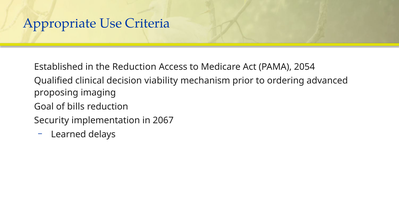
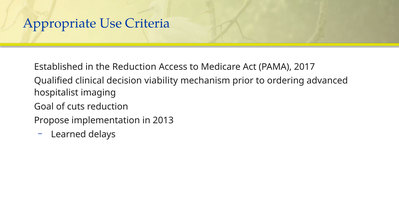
2054: 2054 -> 2017
proposing: proposing -> hospitalist
bills: bills -> cuts
Security: Security -> Propose
2067: 2067 -> 2013
